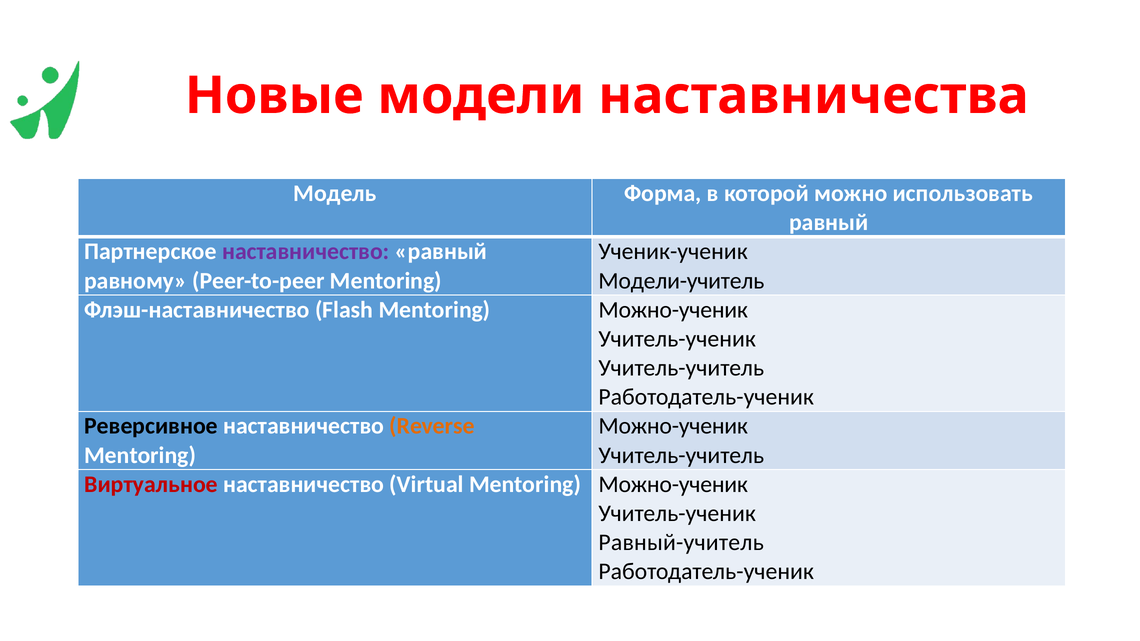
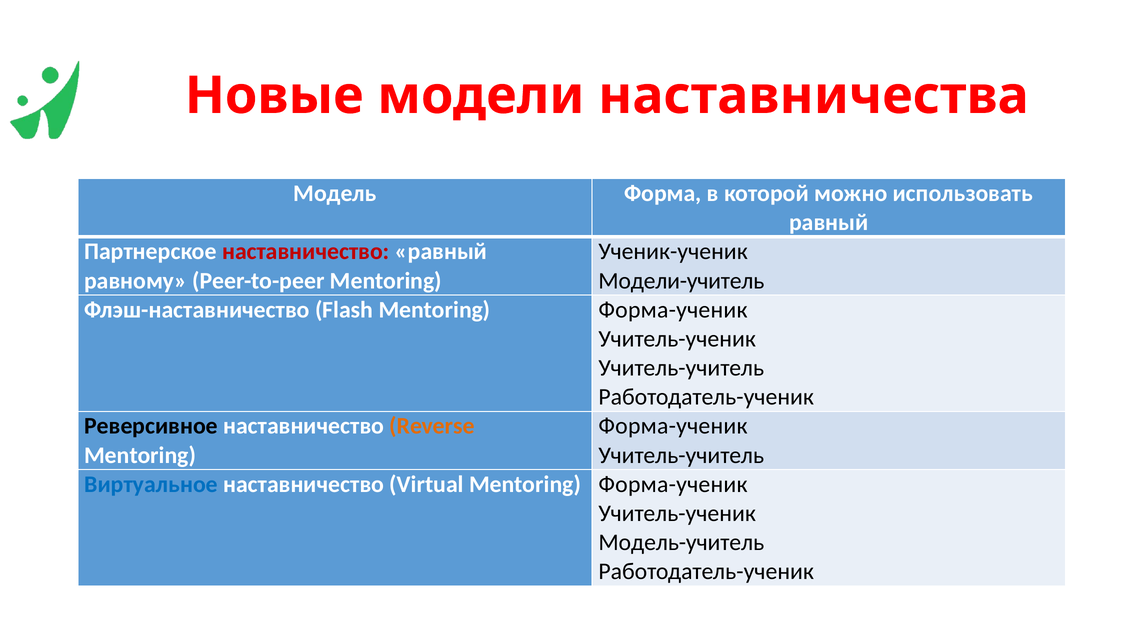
наставничество at (306, 252) colour: purple -> red
Flash Mentoring Можно-ученик: Можно-ученик -> Форма-ученик
Можно-ученик at (673, 426): Можно-ученик -> Форма-ученик
Виртуальное colour: red -> blue
Virtual Mentoring Можно-ученик: Можно-ученик -> Форма-ученик
Равный-учитель: Равный-учитель -> Модель-учитель
